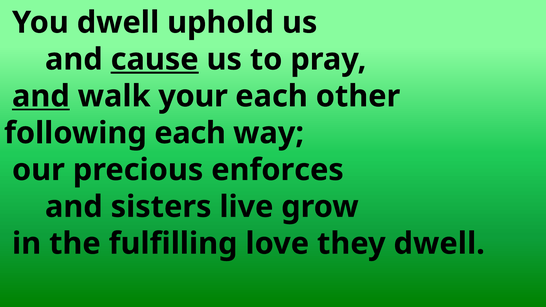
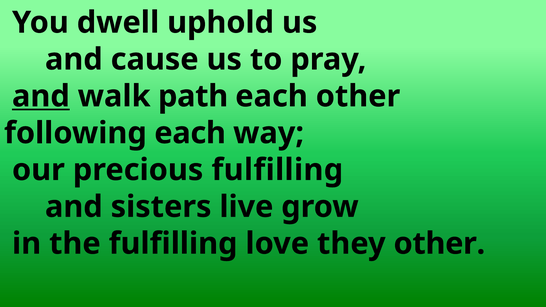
cause underline: present -> none
your: your -> path
precious enforces: enforces -> fulfilling
they dwell: dwell -> other
